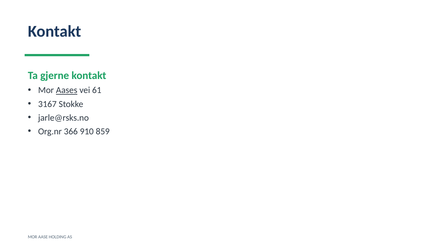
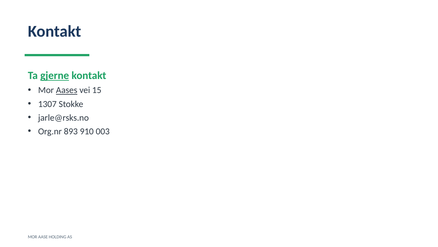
gjerne underline: none -> present
61: 61 -> 15
3167: 3167 -> 1307
366: 366 -> 893
859: 859 -> 003
